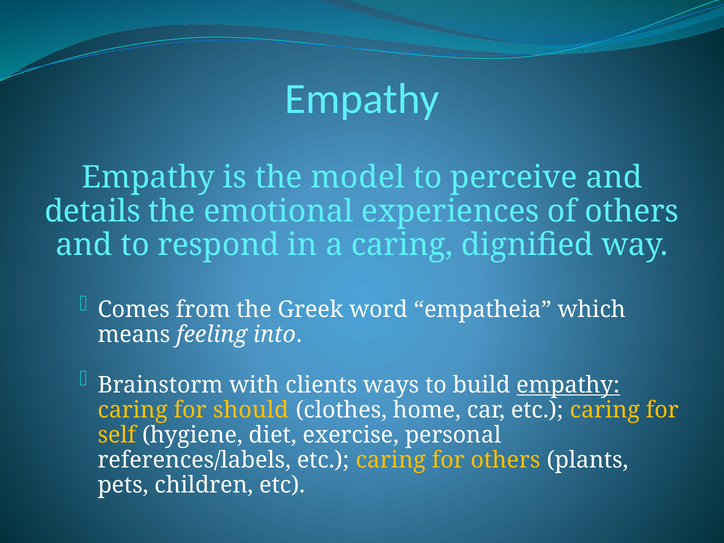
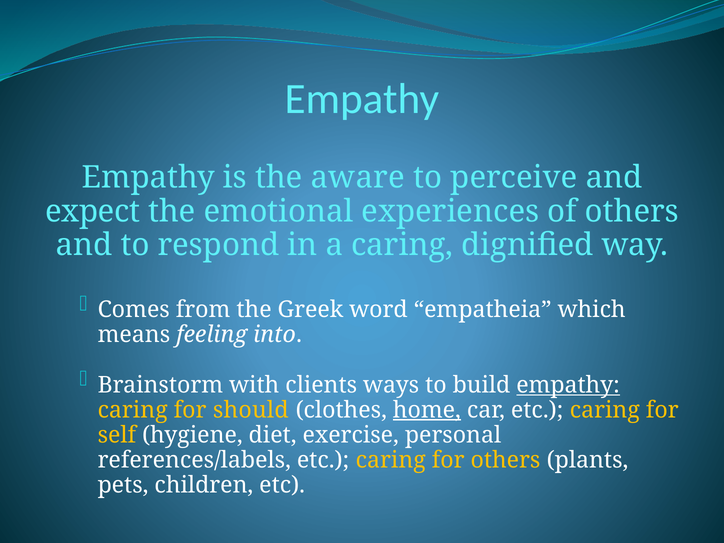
model: model -> aware
details: details -> expect
home underline: none -> present
